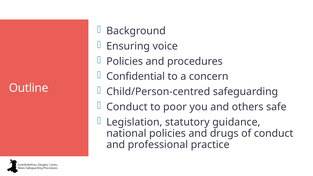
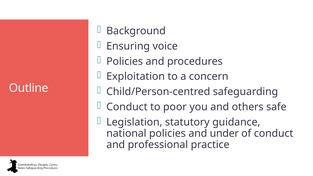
Confidential: Confidential -> Exploitation
drugs: drugs -> under
